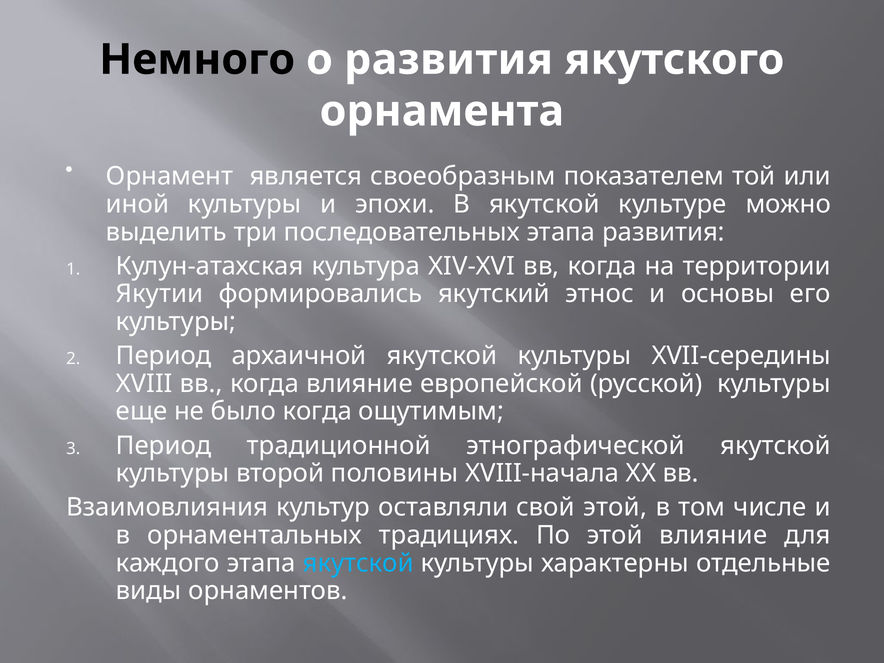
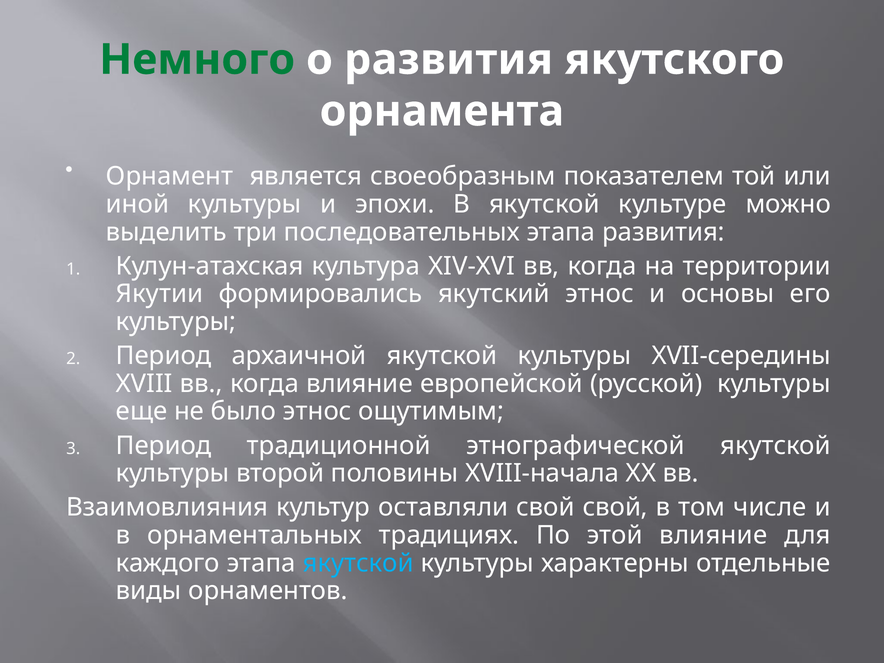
Немного colour: black -> green
было когда: когда -> этнос
свой этой: этой -> свой
